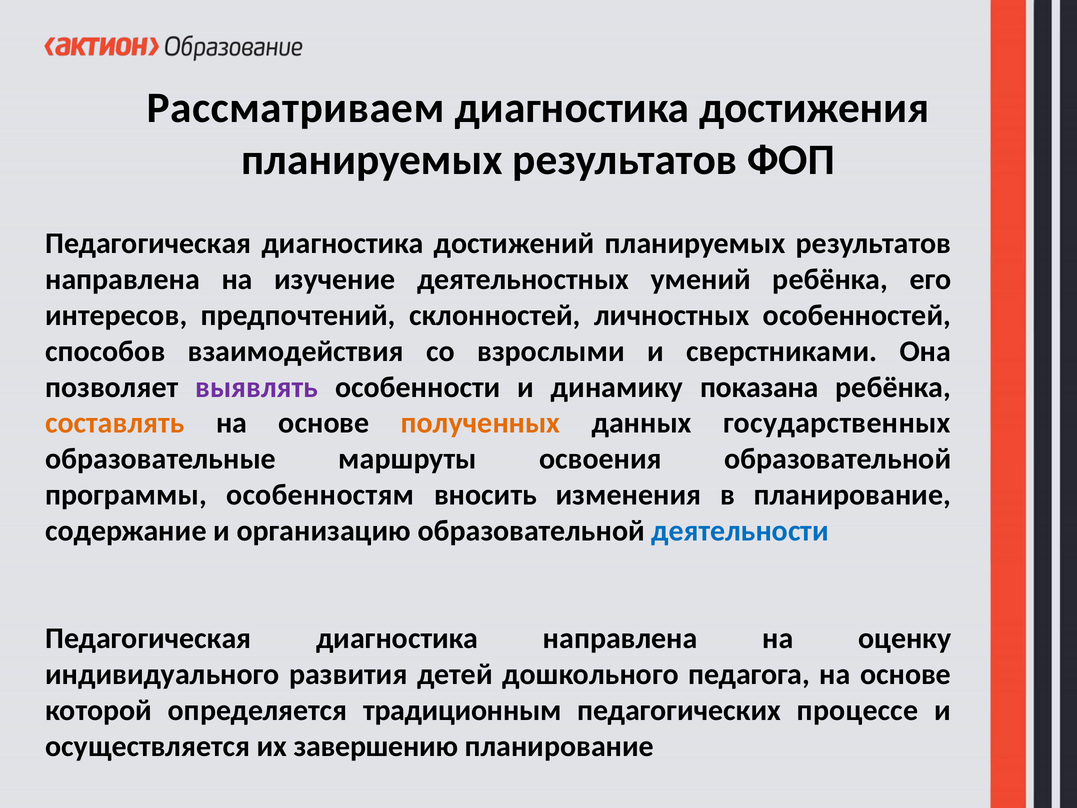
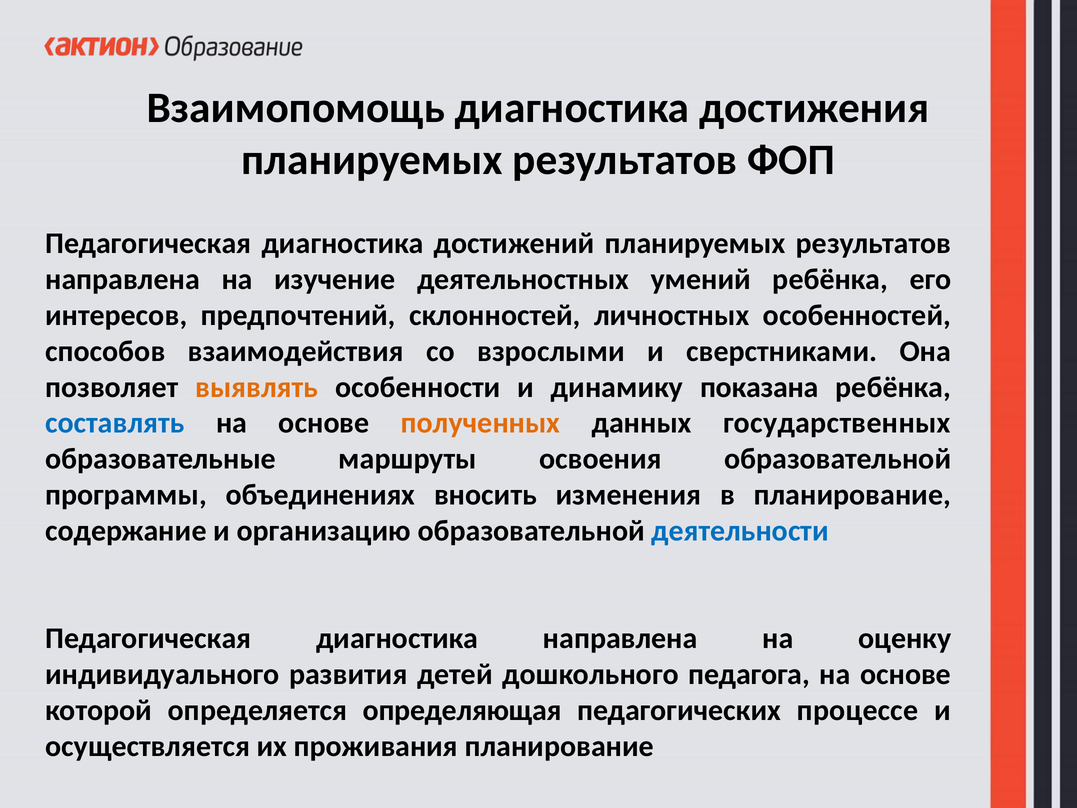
Рассматриваем: Рассматриваем -> Взаимопомощь
выявлять colour: purple -> orange
составлять colour: orange -> blue
особенностям: особенностям -> объединениях
традиционным: традиционным -> определяющая
завершению: завершению -> проживания
